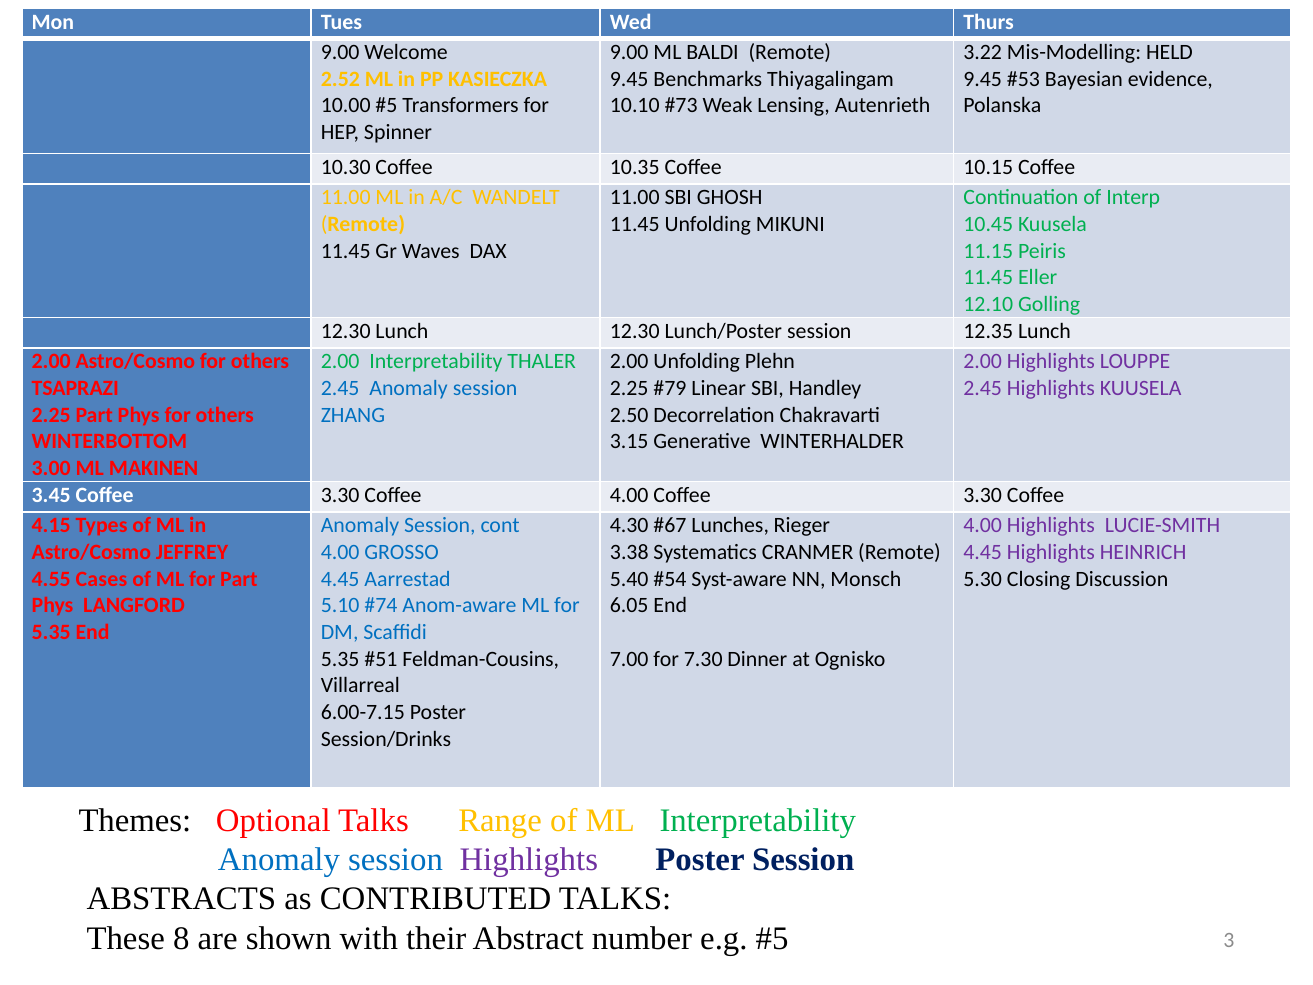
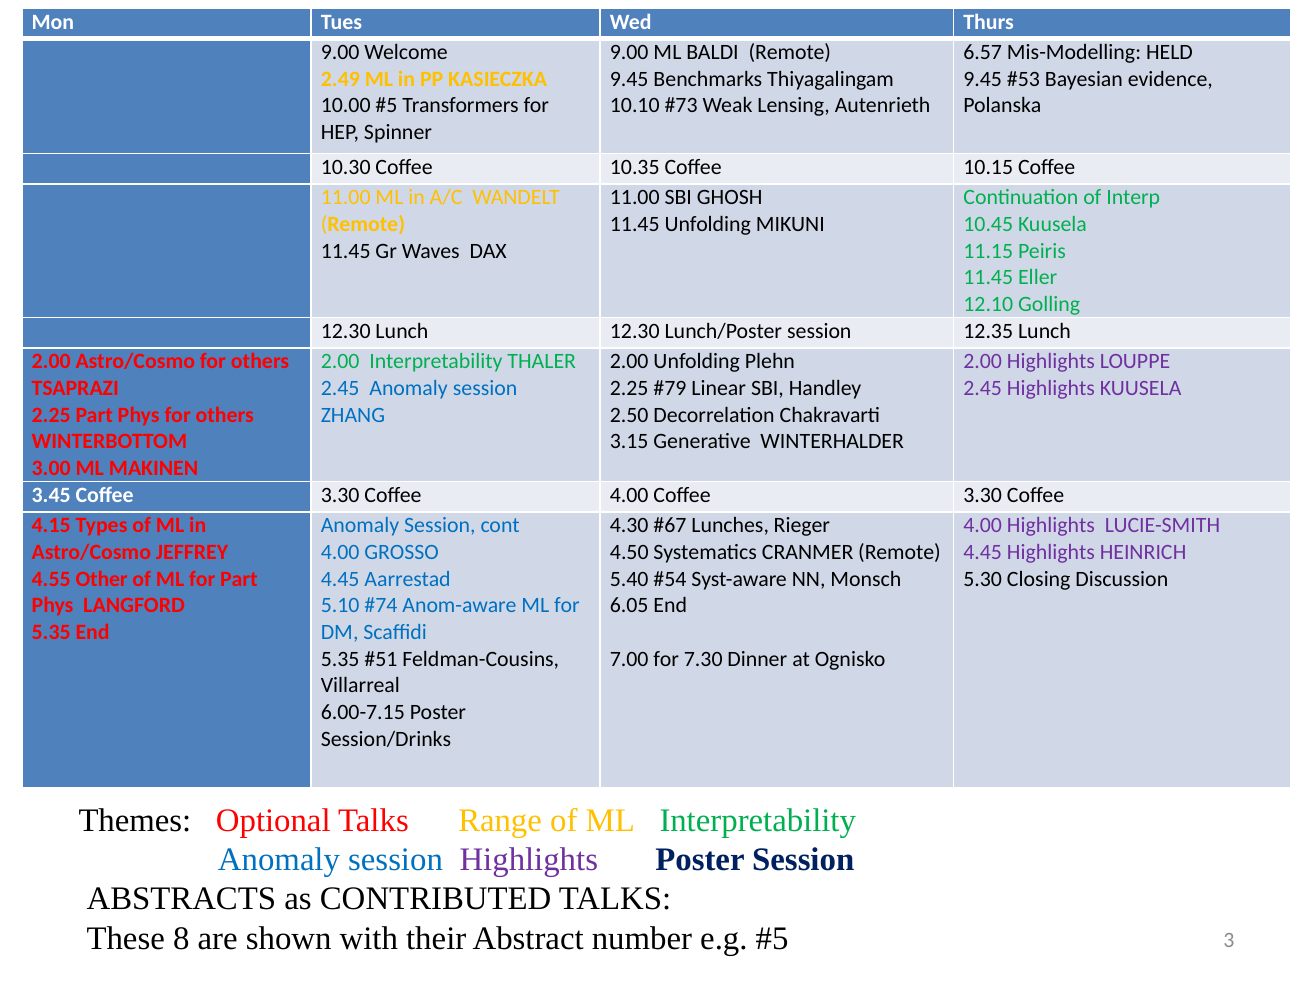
3.22: 3.22 -> 6.57
2.52: 2.52 -> 2.49
3.38: 3.38 -> 4.50
Cases: Cases -> Other
